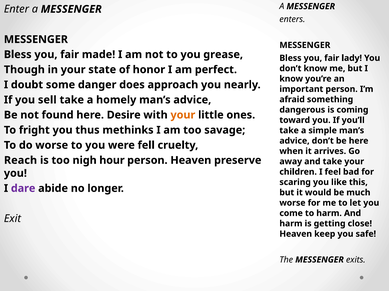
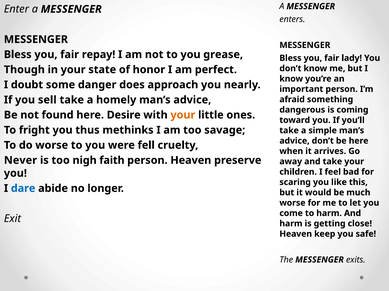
made: made -> repay
Reach: Reach -> Never
hour: hour -> faith
dare colour: purple -> blue
